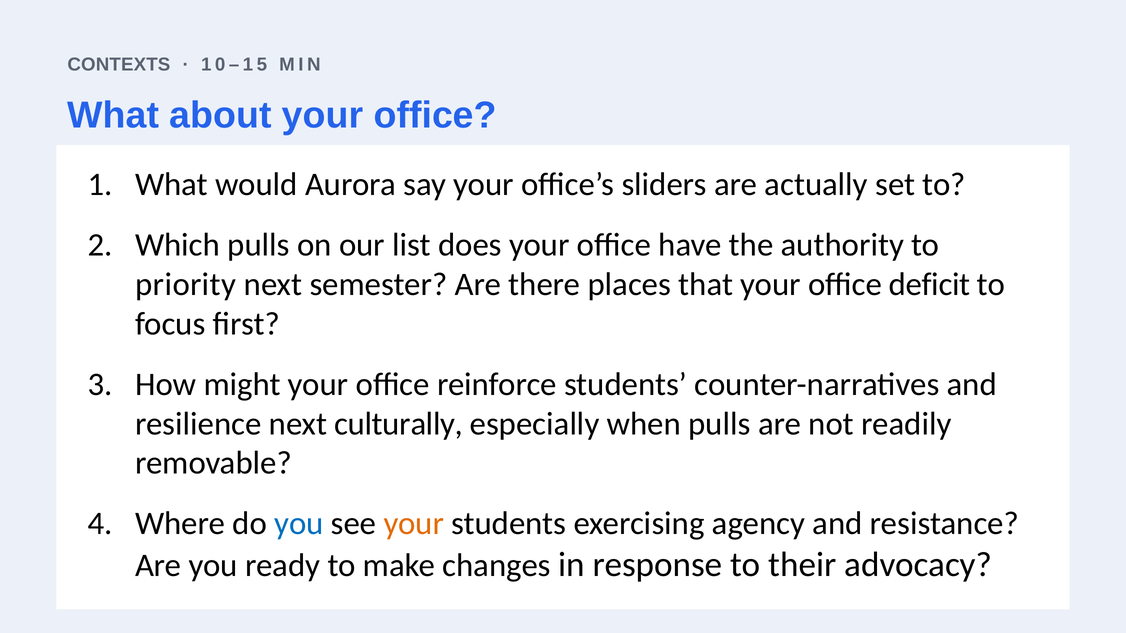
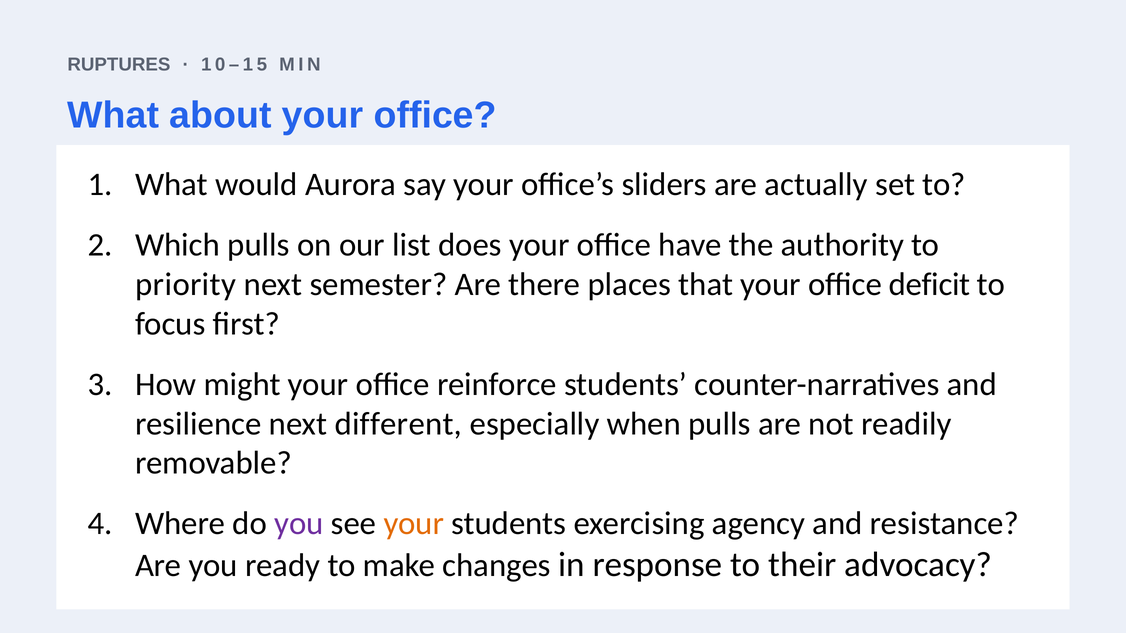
CONTEXTS: CONTEXTS -> RUPTURES
culturally: culturally -> different
you at (299, 524) colour: blue -> purple
